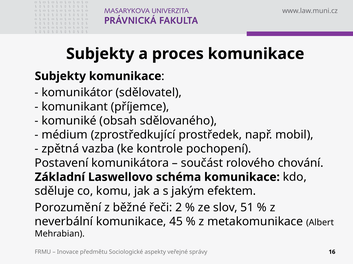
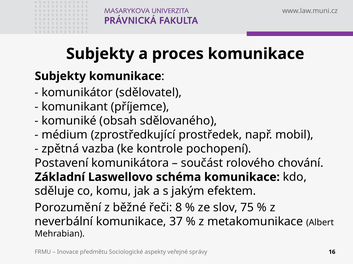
2: 2 -> 8
51: 51 -> 75
45: 45 -> 37
